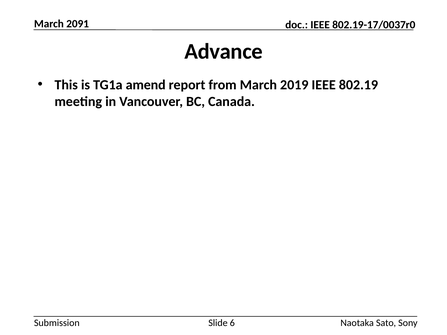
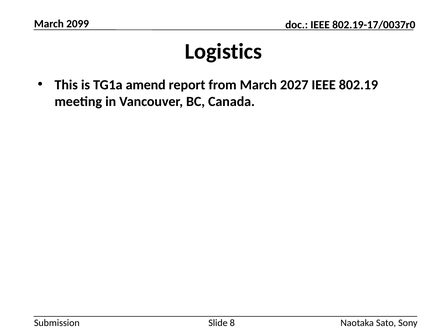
2091: 2091 -> 2099
Advance: Advance -> Logistics
2019: 2019 -> 2027
6: 6 -> 8
